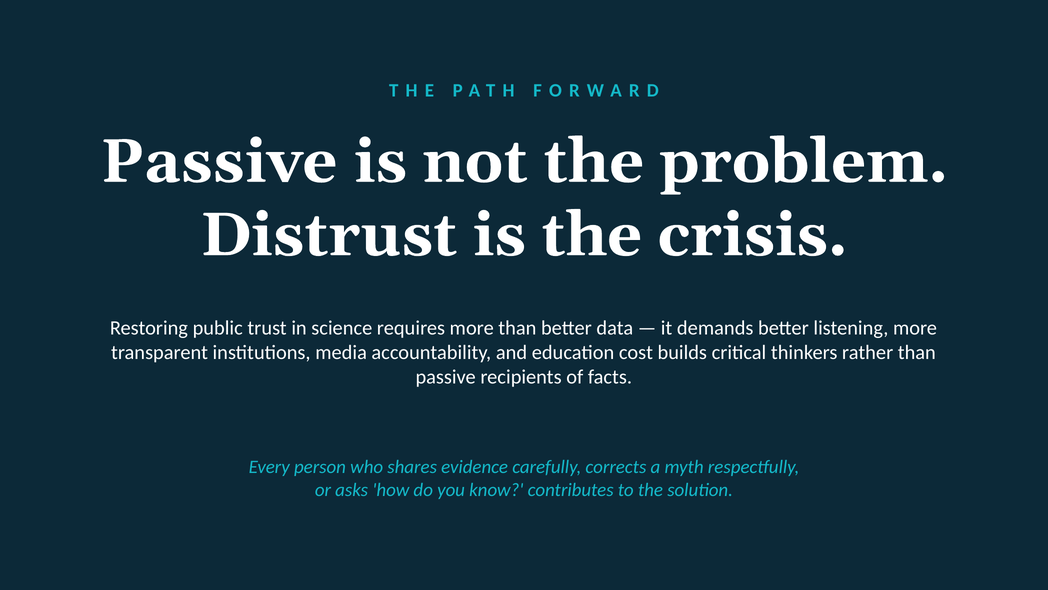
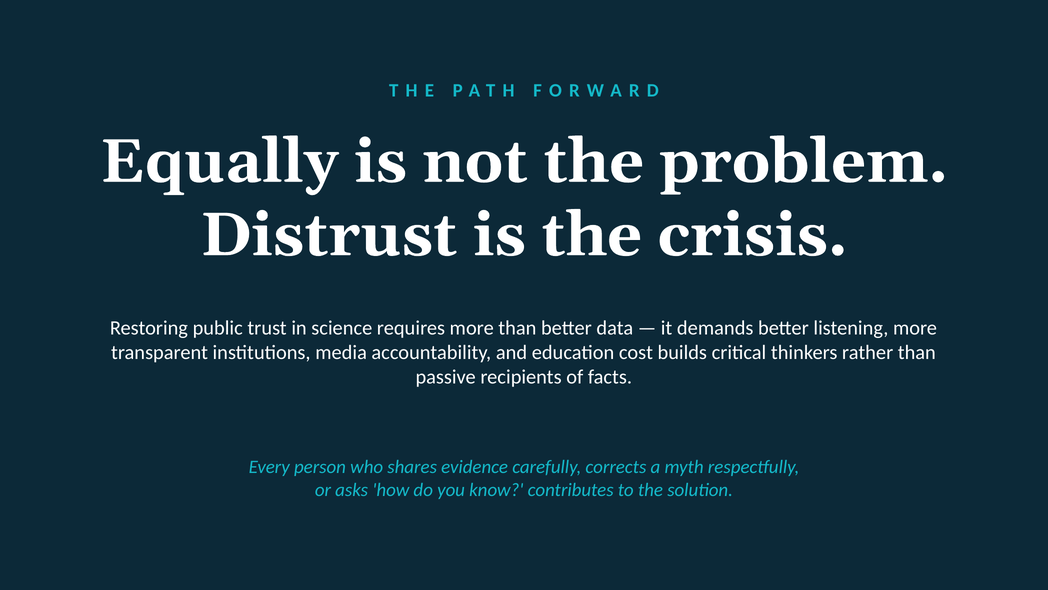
Passive at (219, 161): Passive -> Equally
